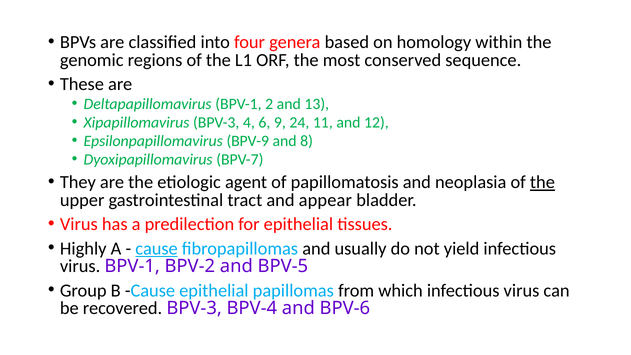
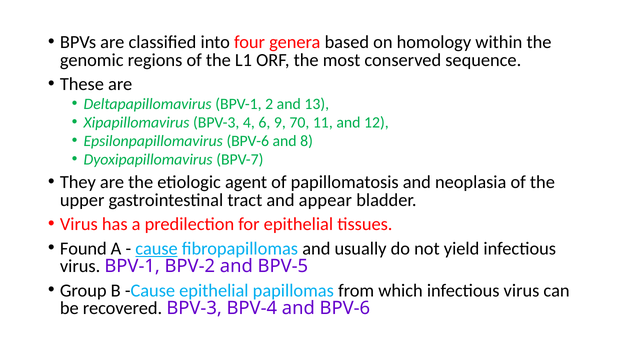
24: 24 -> 70
Epsilonpapillomavirus BPV-9: BPV-9 -> BPV-6
the at (542, 182) underline: present -> none
Highly: Highly -> Found
